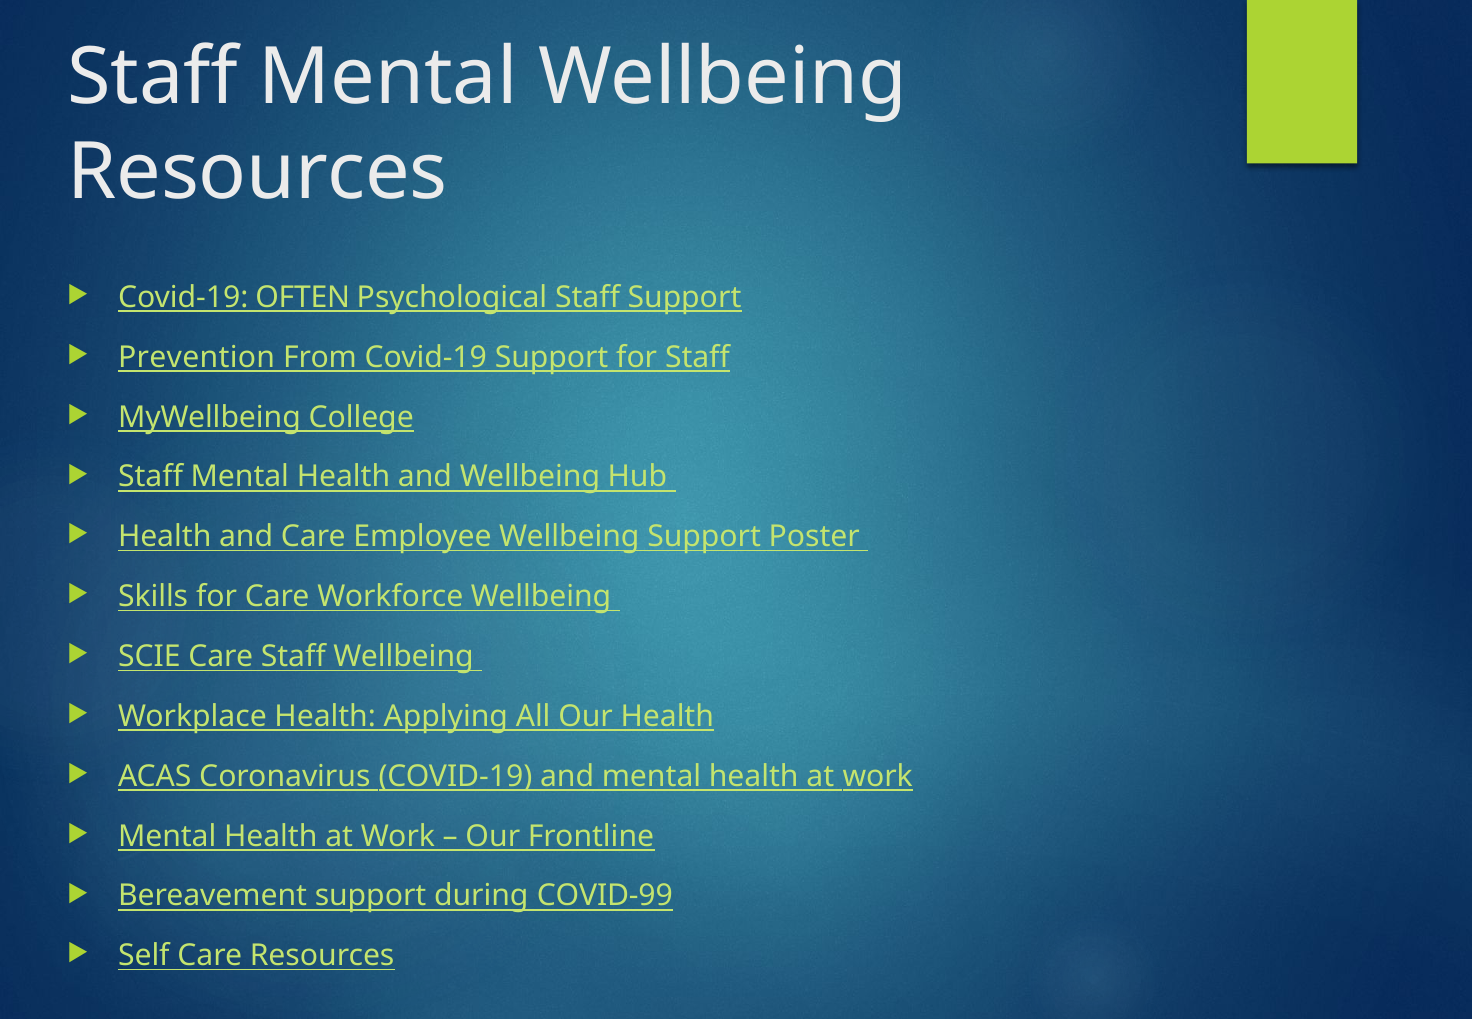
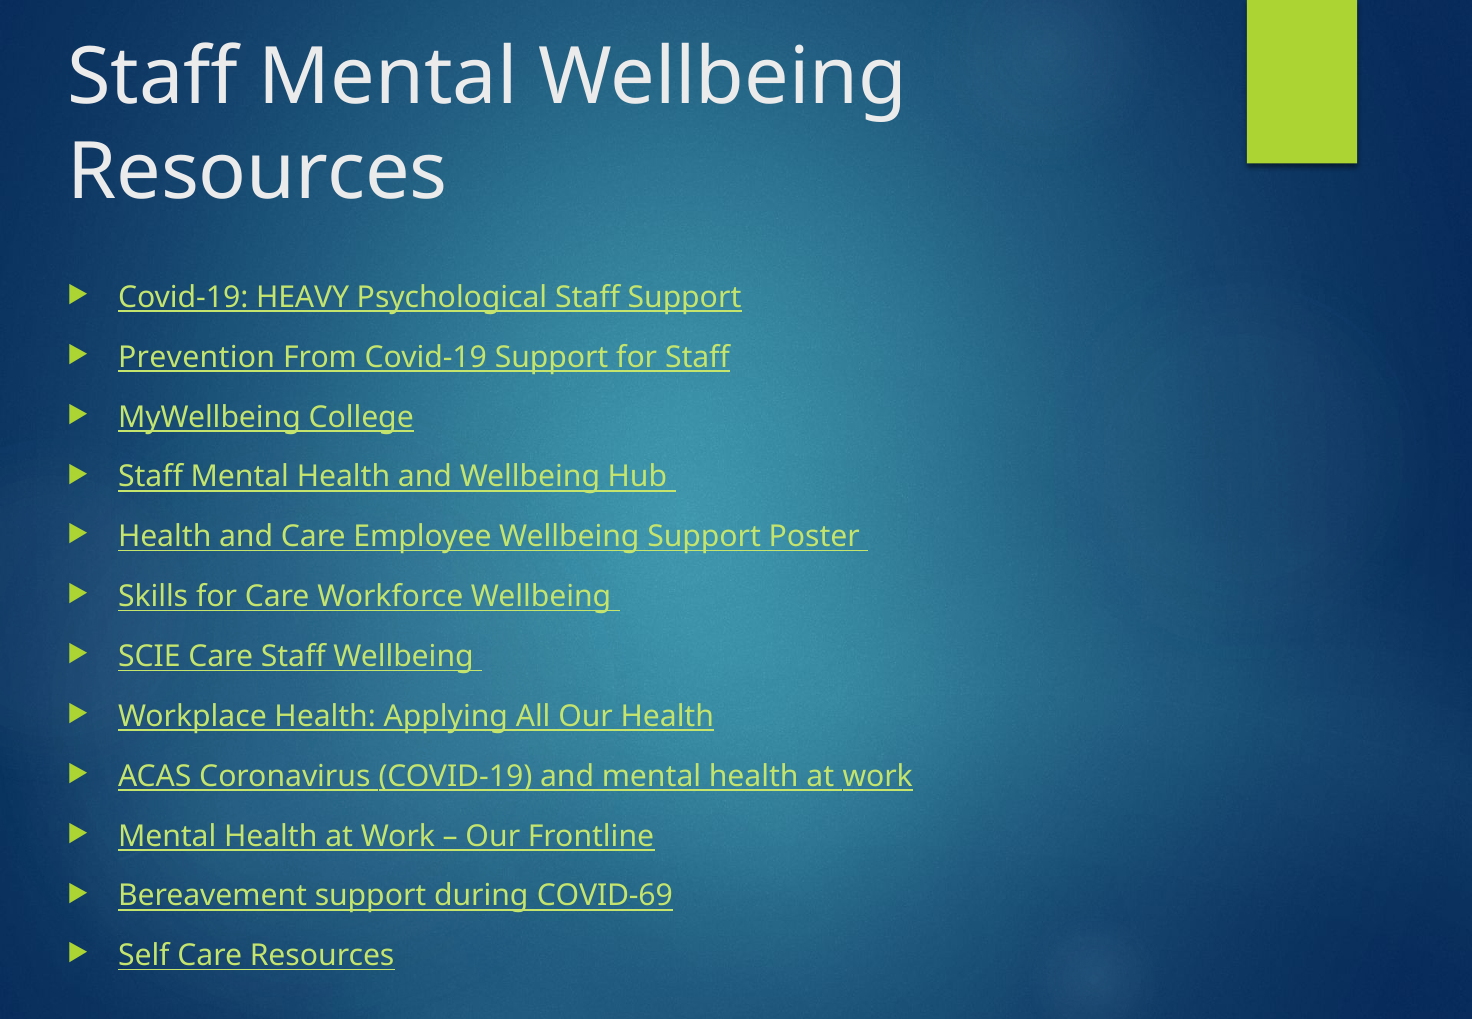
OFTEN: OFTEN -> HEAVY
COVID-99: COVID-99 -> COVID-69
